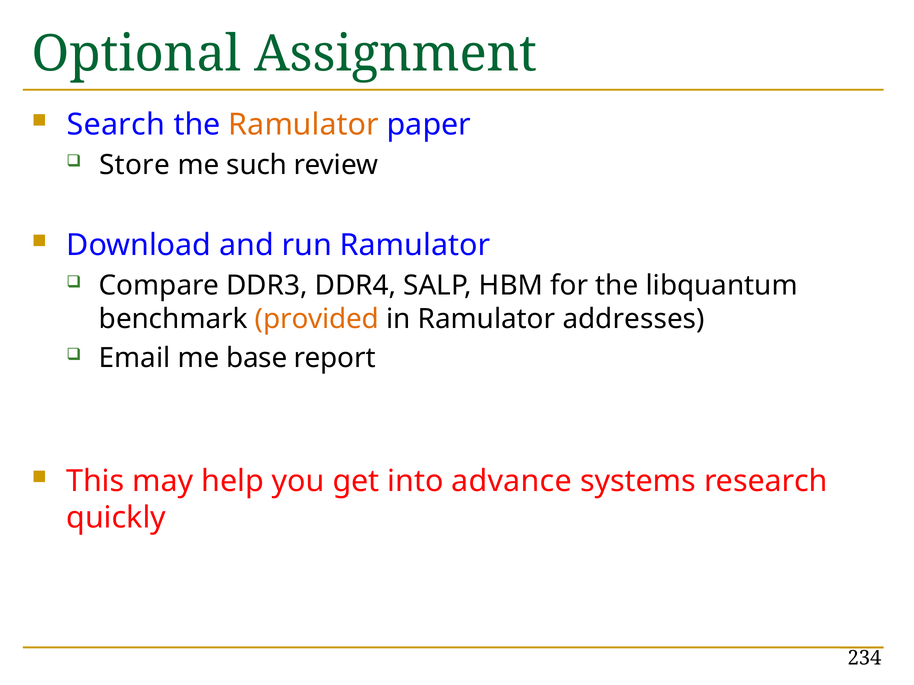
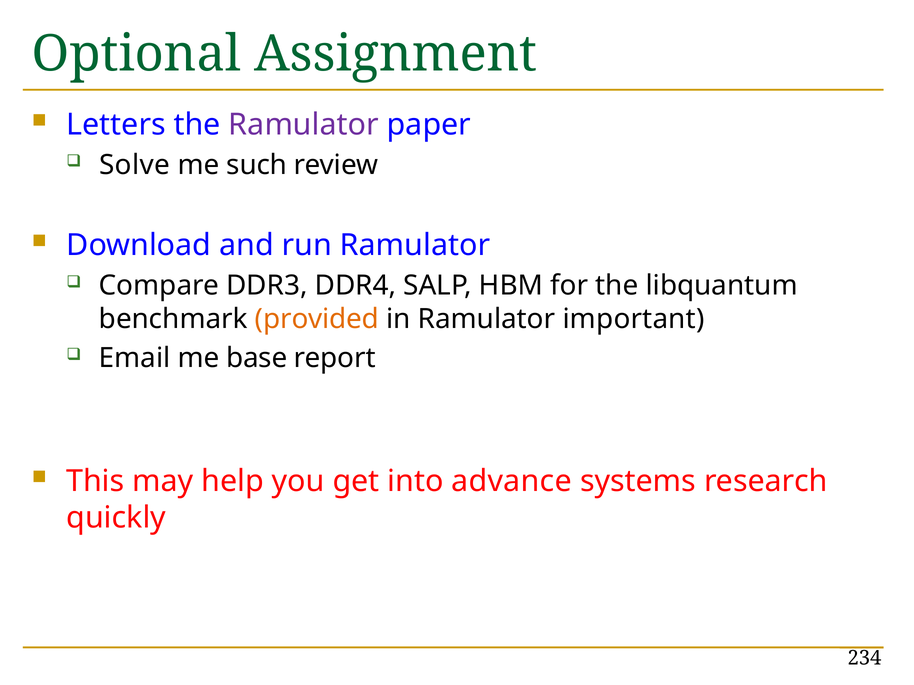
Search: Search -> Letters
Ramulator at (304, 125) colour: orange -> purple
Store: Store -> Solve
addresses: addresses -> important
